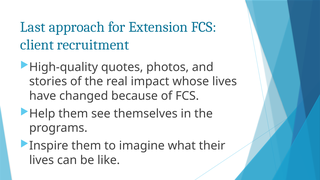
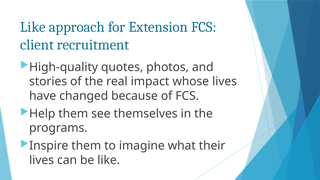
Last at (33, 27): Last -> Like
